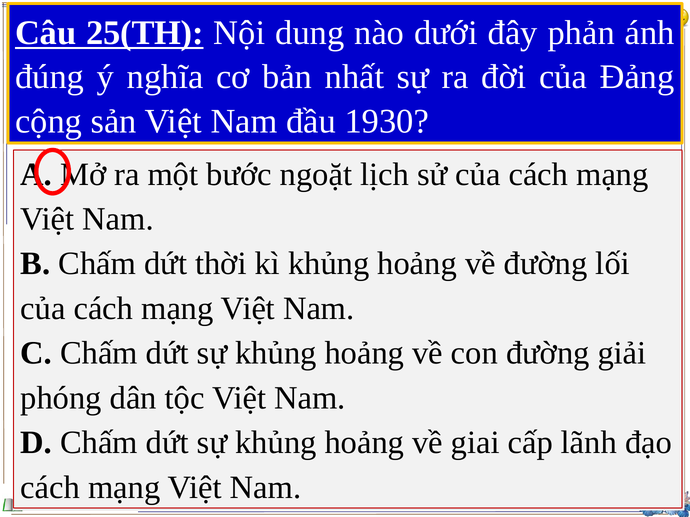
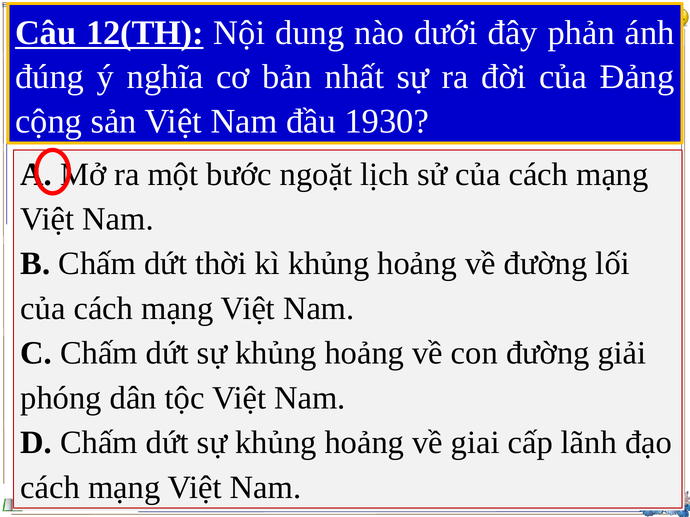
25(TH: 25(TH -> 12(TH
